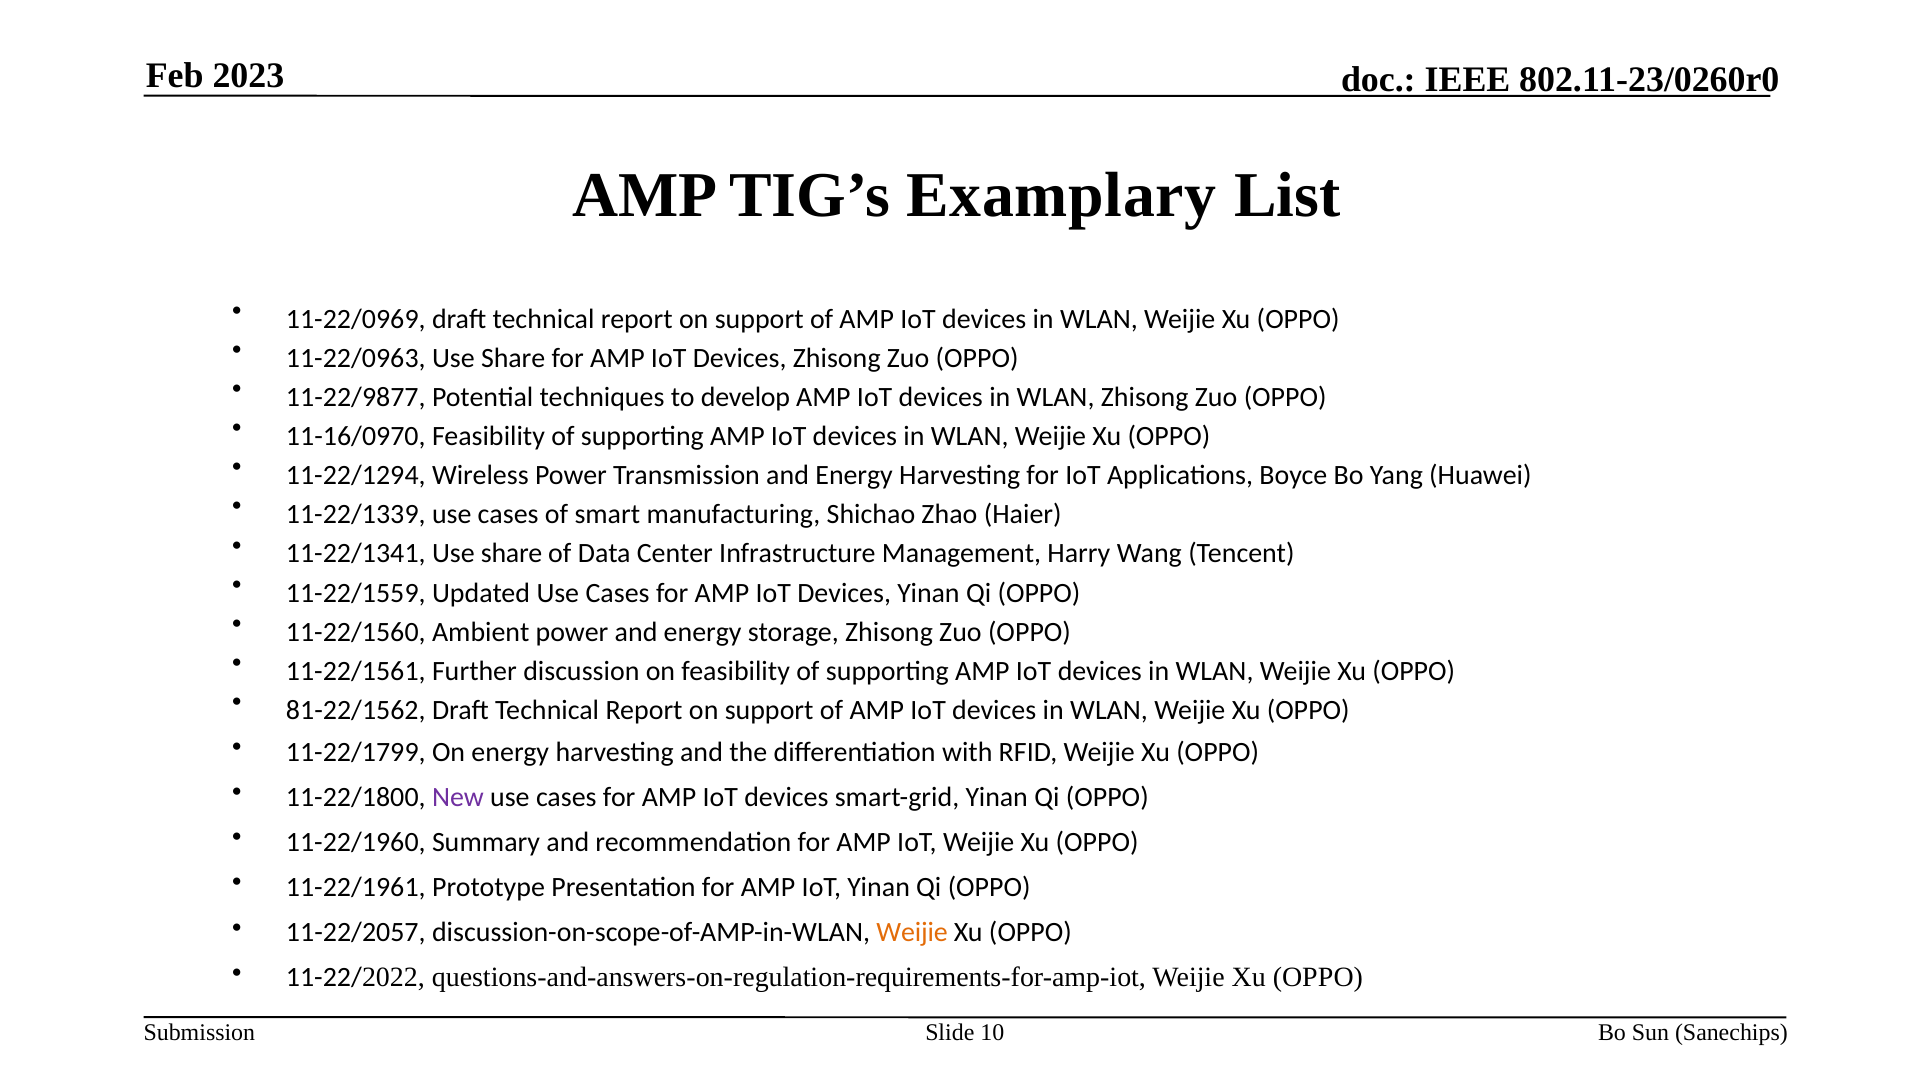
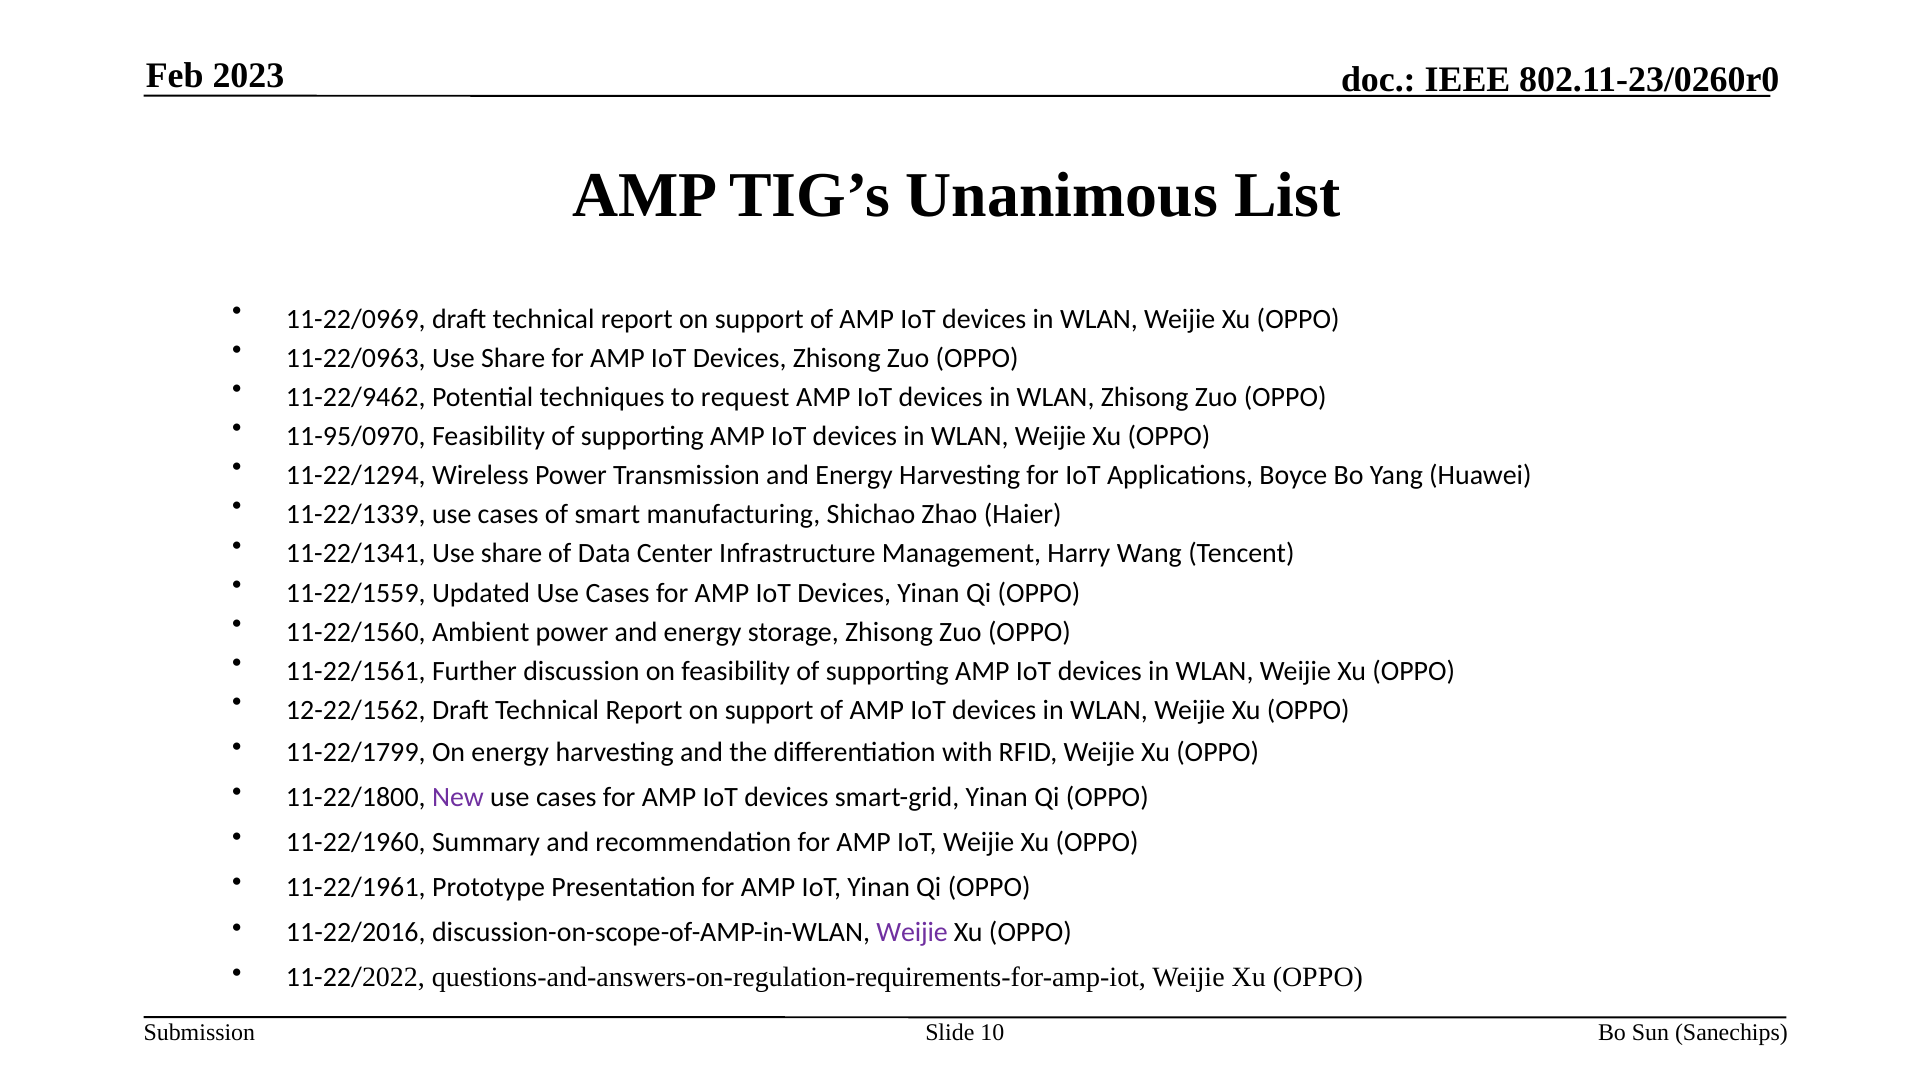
Examplary: Examplary -> Unanimous
11-22/9877: 11-22/9877 -> 11-22/9462
develop: develop -> request
11-16/0970: 11-16/0970 -> 11-95/0970
81-22/1562: 81-22/1562 -> 12-22/1562
11-22/2057: 11-22/2057 -> 11-22/2016
Weijie at (912, 932) colour: orange -> purple
